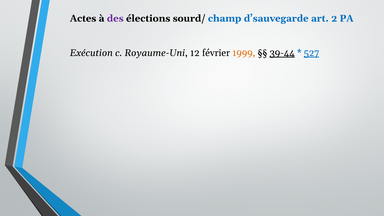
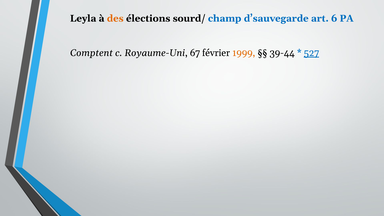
Actes: Actes -> Leyla
des colour: purple -> orange
2: 2 -> 6
Exécution: Exécution -> Comptent
12: 12 -> 67
39-44 underline: present -> none
